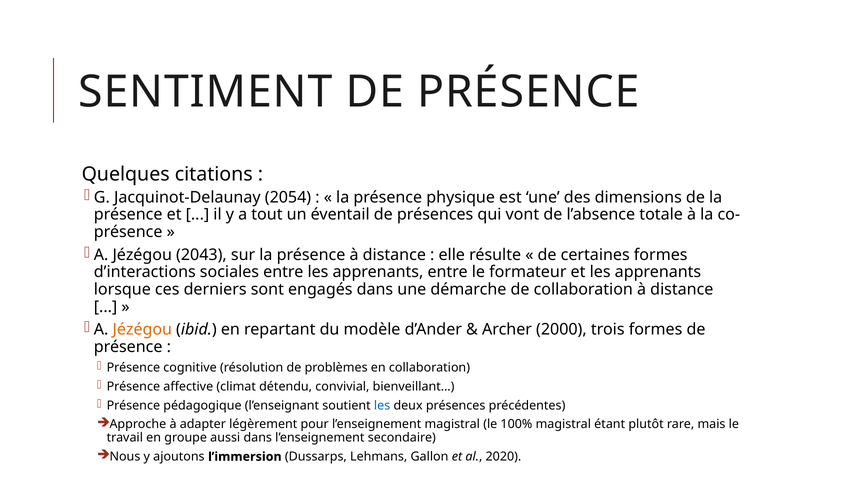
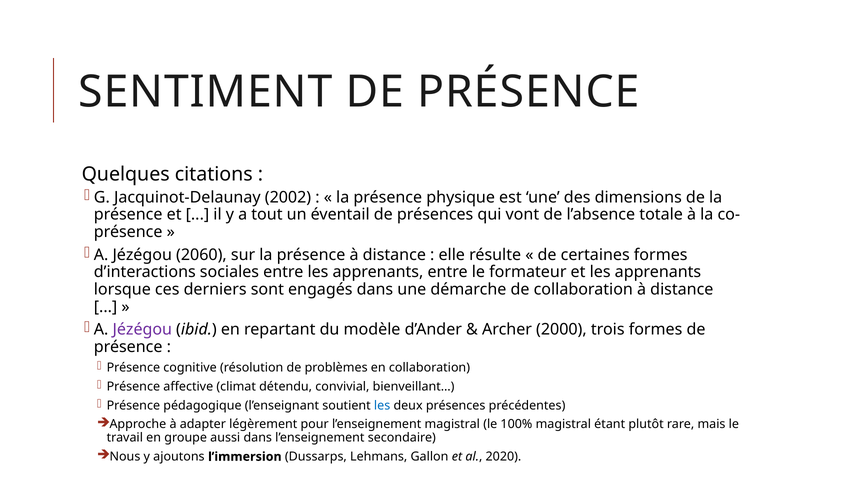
2054: 2054 -> 2002
2043: 2043 -> 2060
Jézégou at (142, 330) colour: orange -> purple
